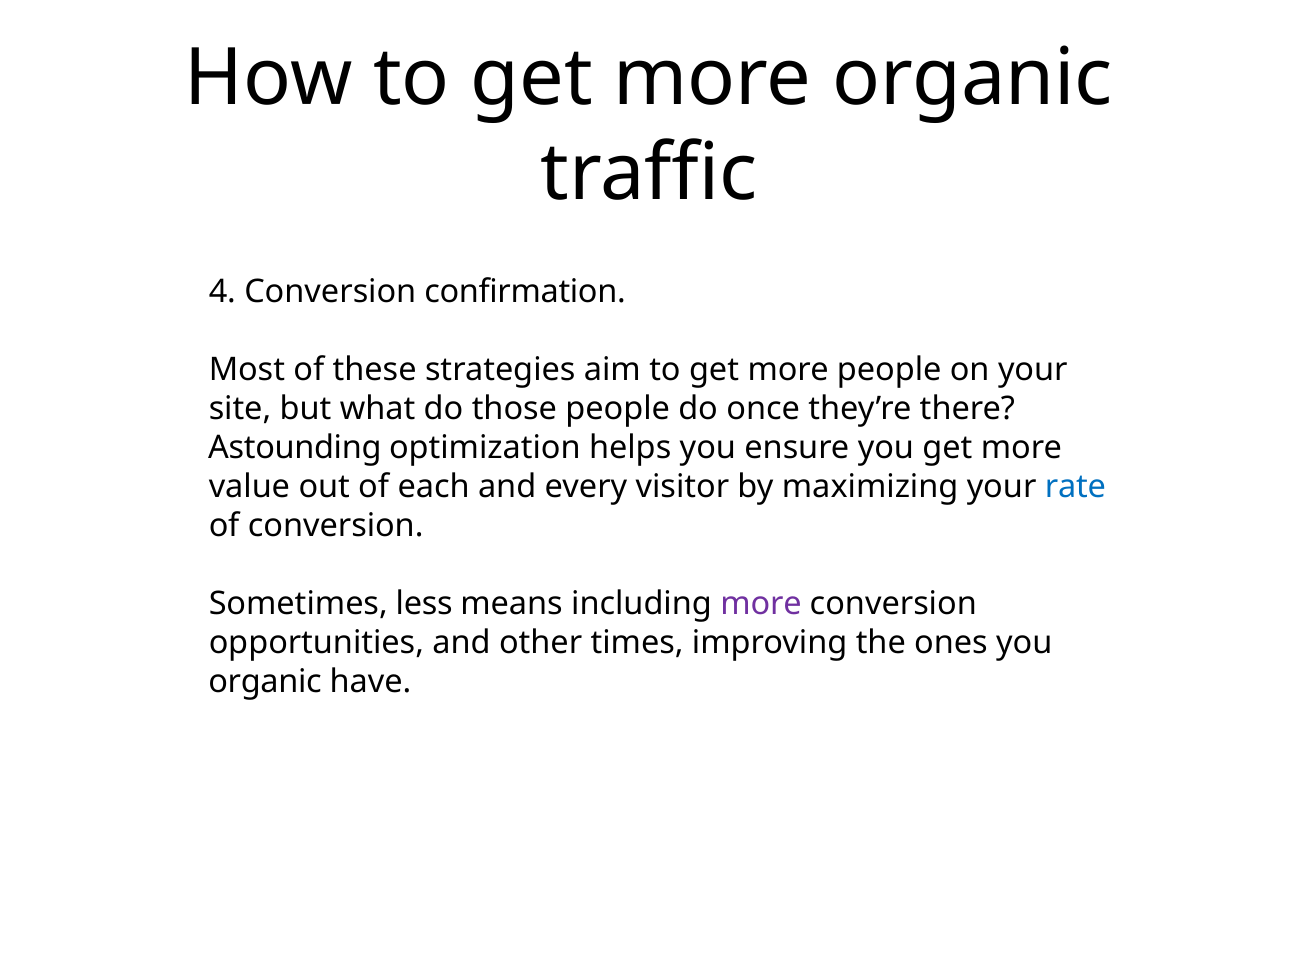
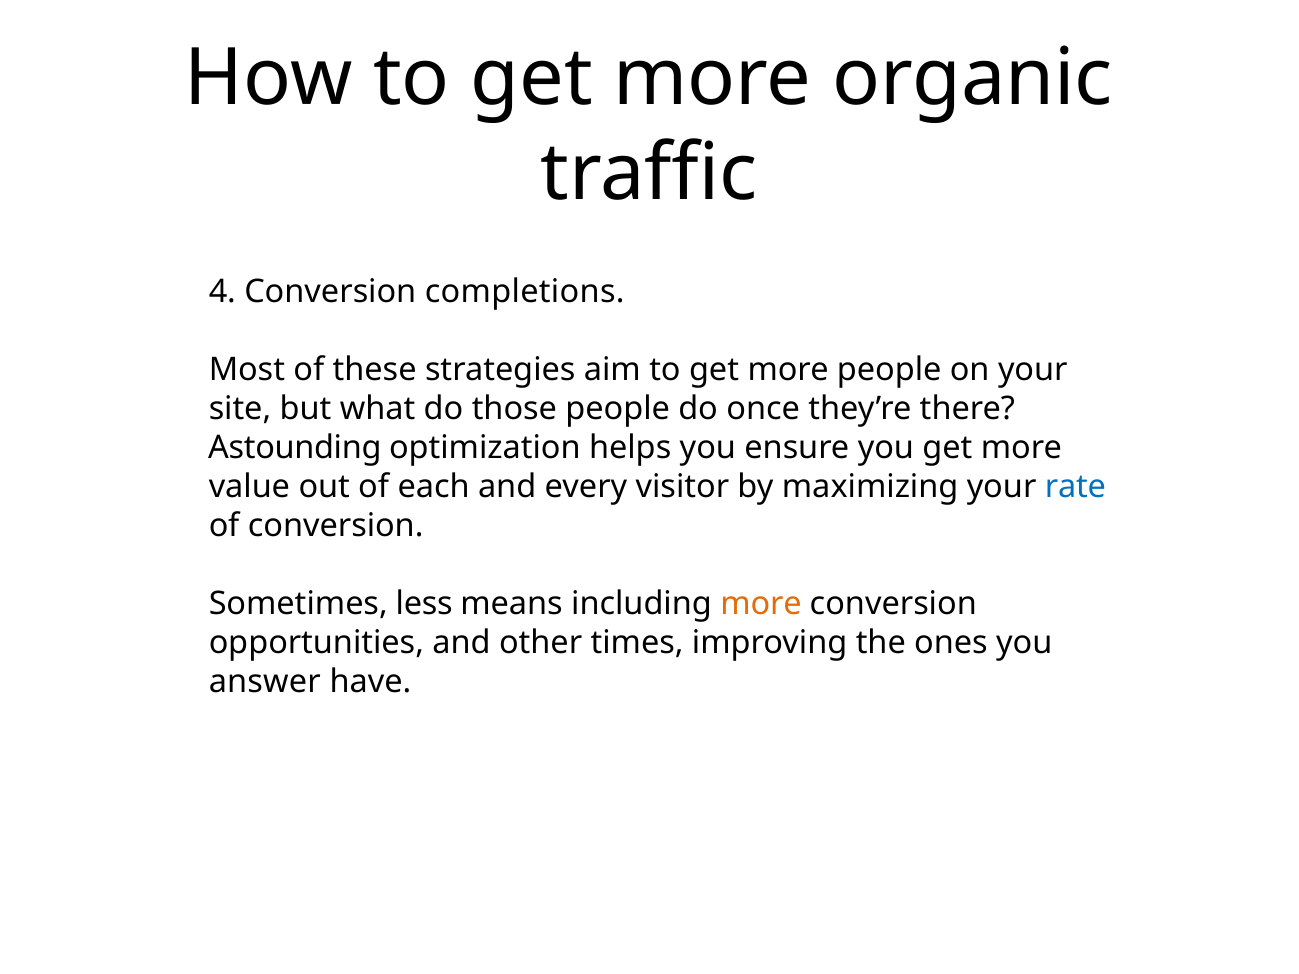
confirmation: confirmation -> completions
more at (761, 604) colour: purple -> orange
organic at (265, 682): organic -> answer
